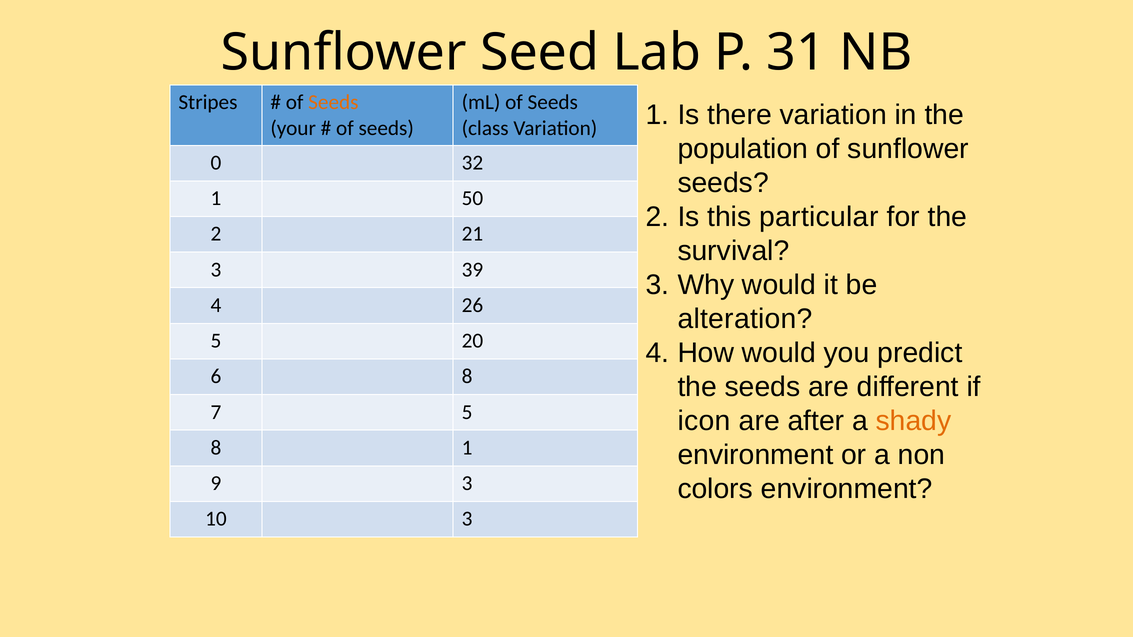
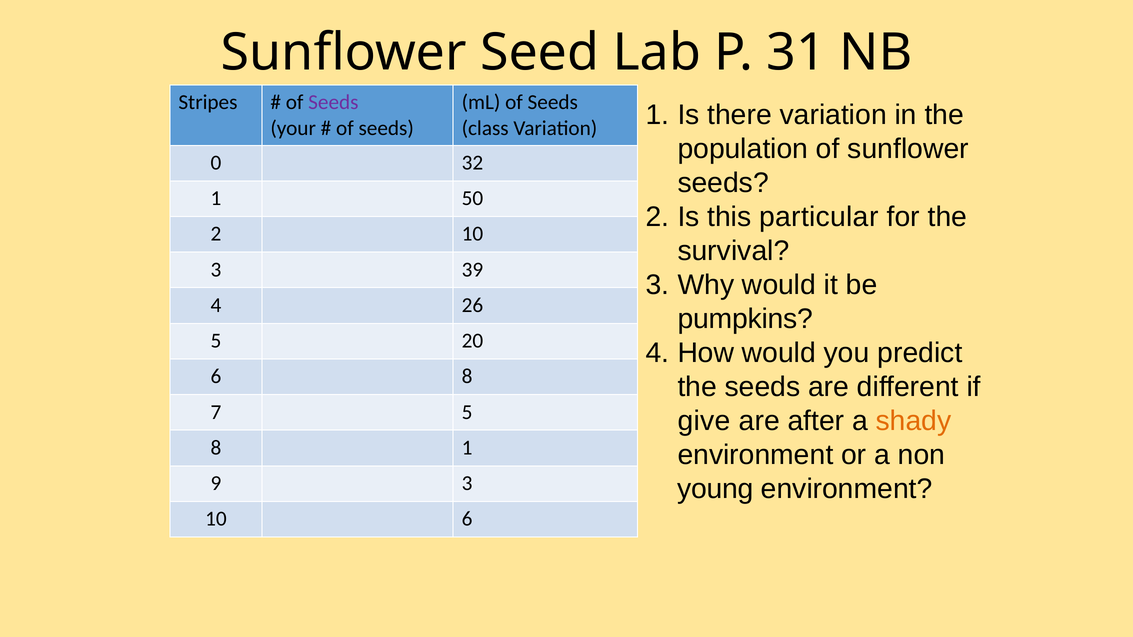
Seeds at (333, 102) colour: orange -> purple
2 21: 21 -> 10
alteration: alteration -> pumpkins
icon: icon -> give
colors: colors -> young
10 3: 3 -> 6
